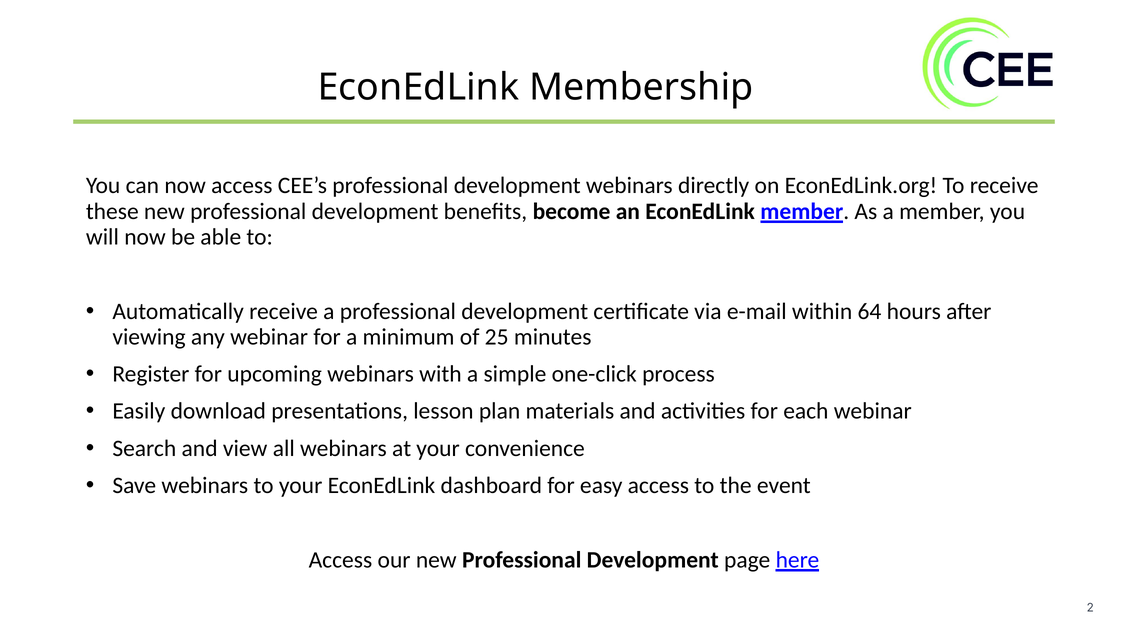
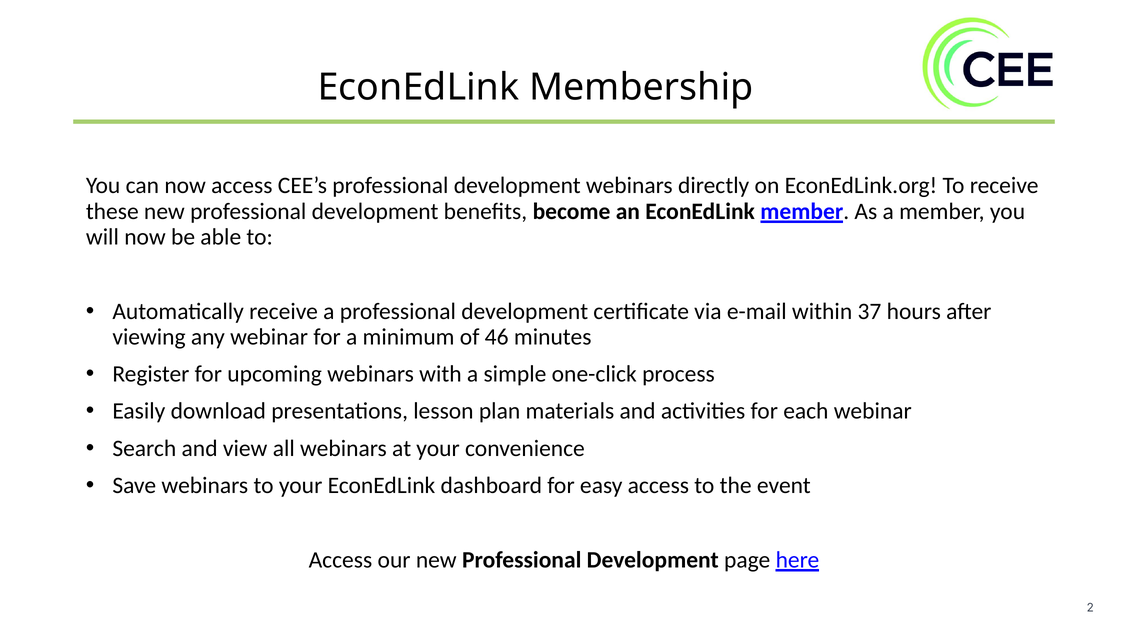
64: 64 -> 37
25: 25 -> 46
